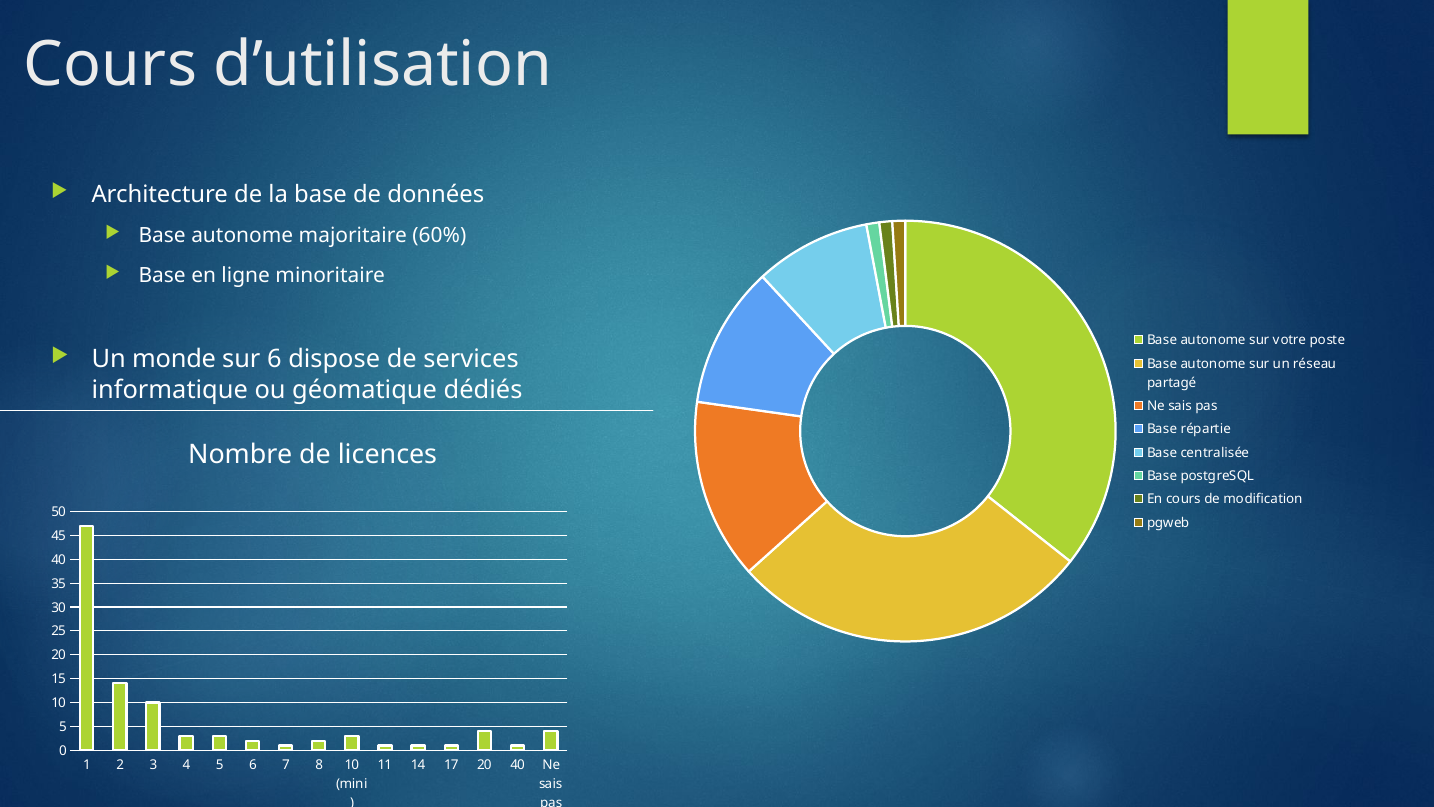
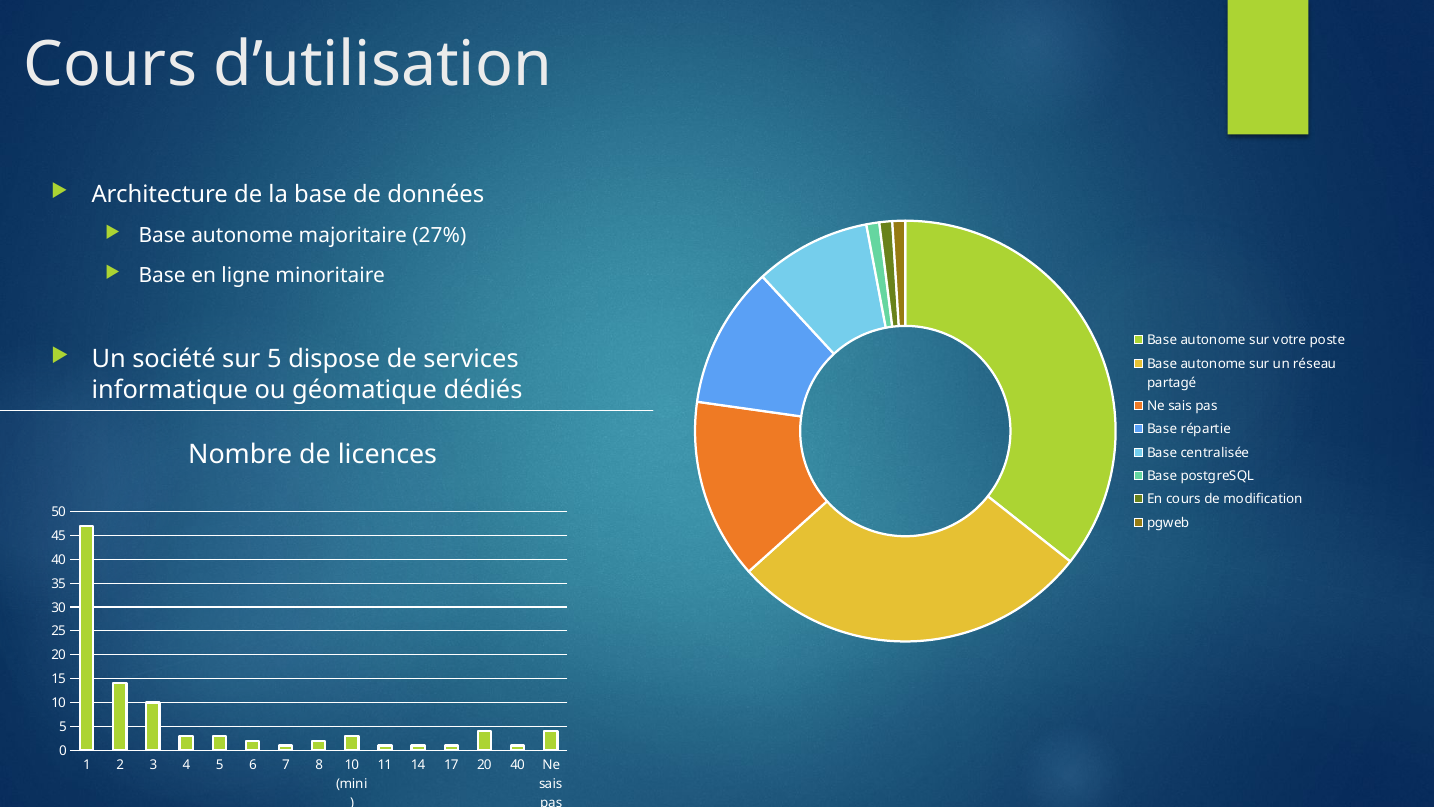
60%: 60% -> 27%
monde: monde -> société
sur 6: 6 -> 5
